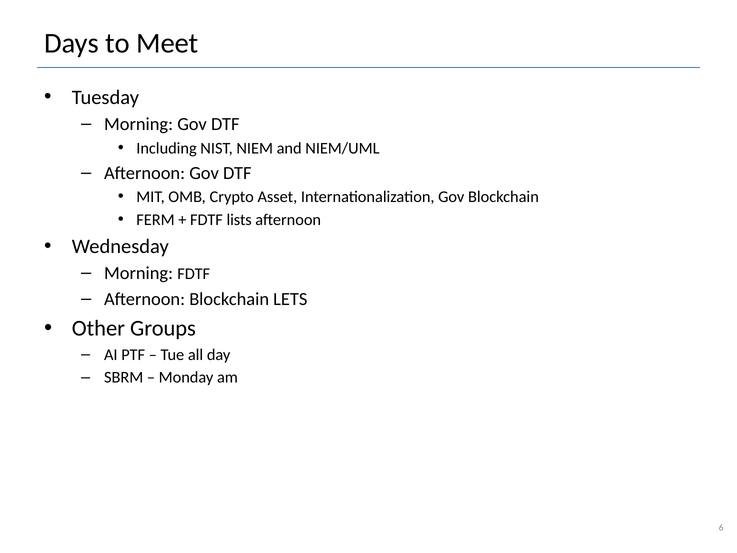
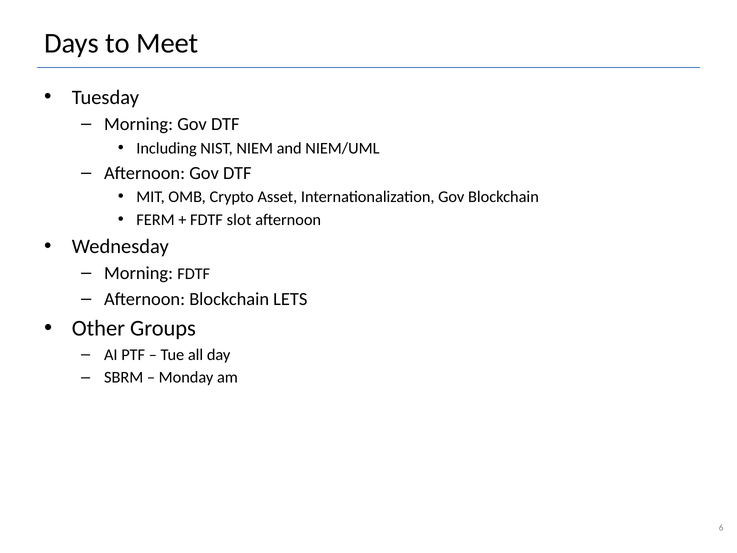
lists: lists -> slot
